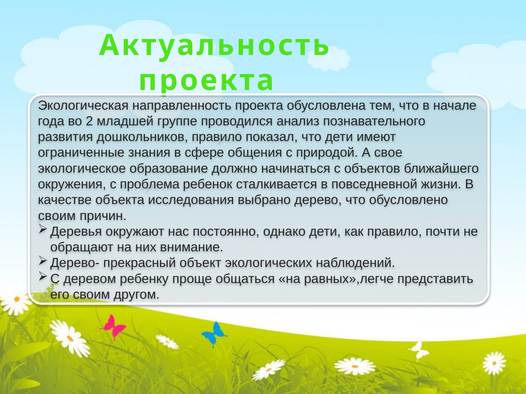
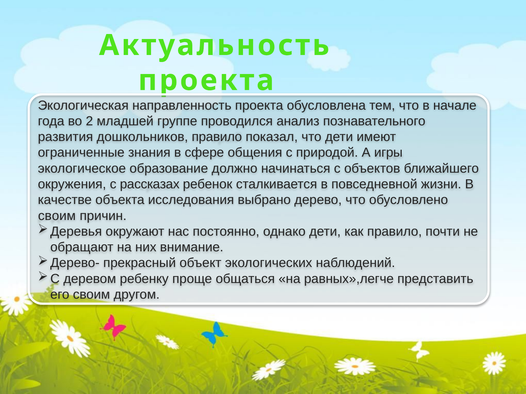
свое: свое -> игры
проблема: проблема -> рассказах
